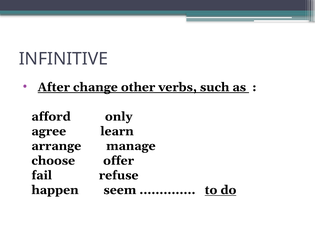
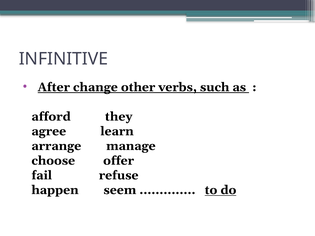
only: only -> they
